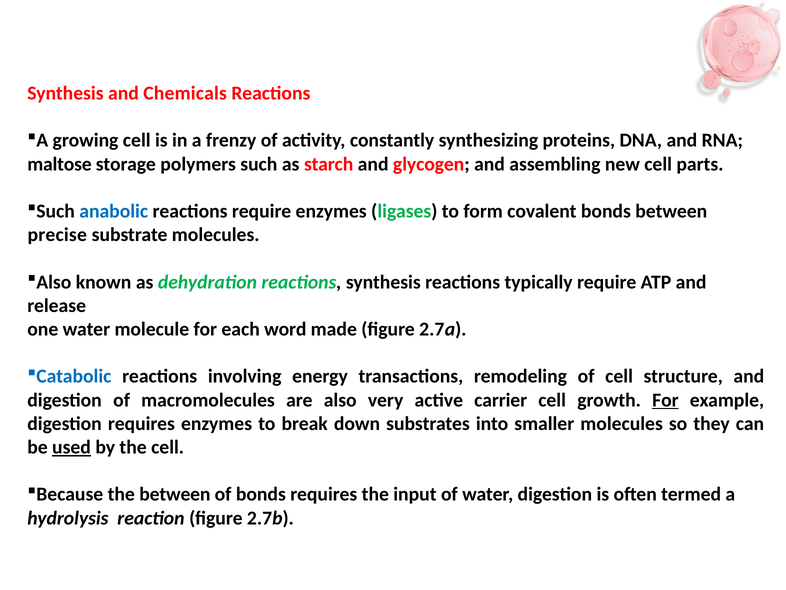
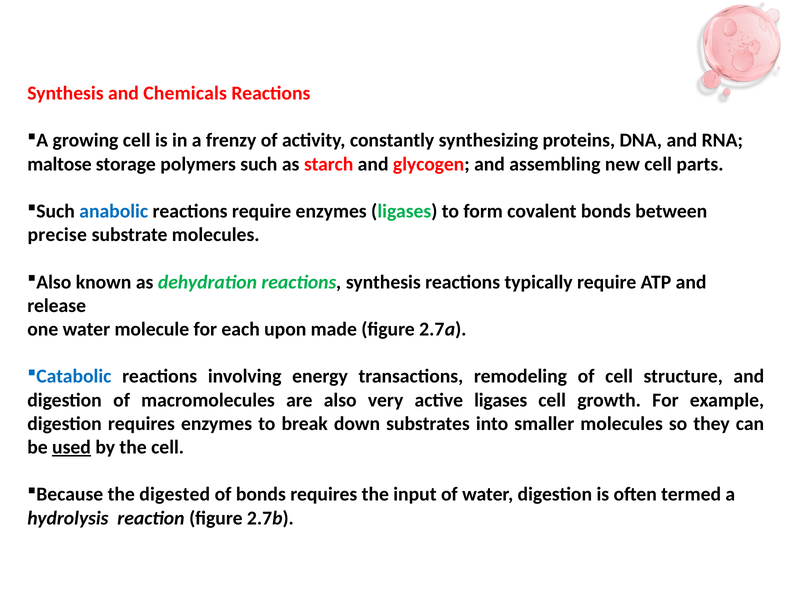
word: word -> upon
active carrier: carrier -> ligases
For at (665, 400) underline: present -> none
the between: between -> digested
